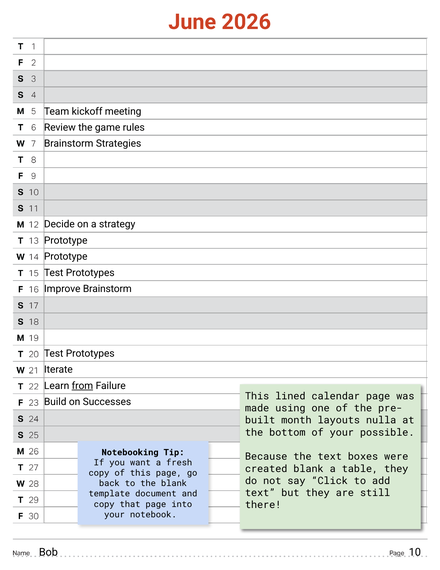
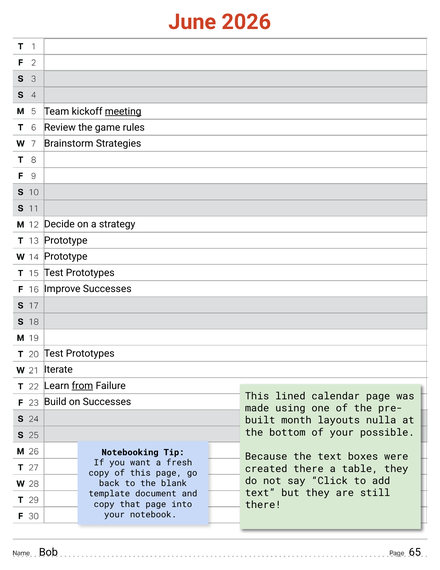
meeting underline: none -> present
Improve Brainstorm: Brainstorm -> Successes
created blank: blank -> there
10: 10 -> 65
